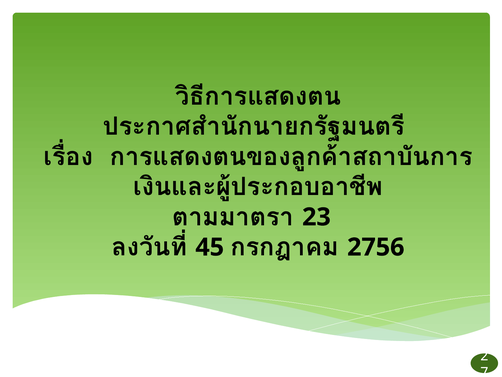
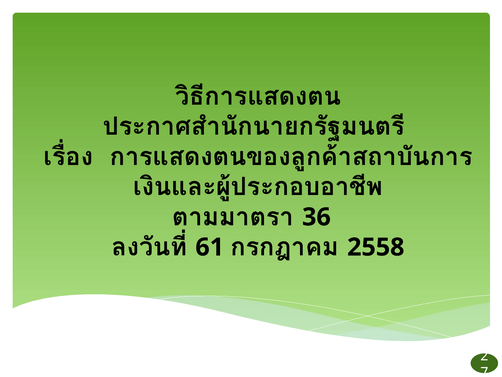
23: 23 -> 36
45: 45 -> 61
2756: 2756 -> 2558
